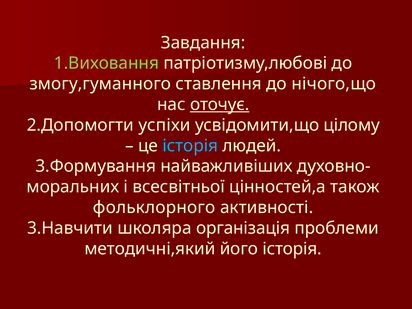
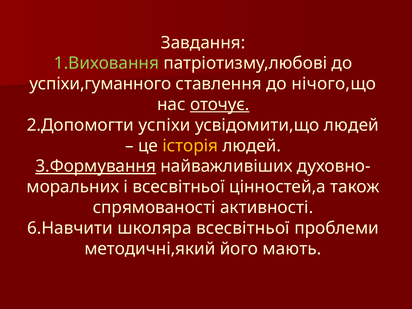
змогу,гуманного: змогу,гуманного -> успіхи,гуманного
усвідомити,що цілому: цілому -> людей
історія at (190, 146) colour: light blue -> yellow
3.Формування underline: none -> present
фольклорного: фольклорного -> спрямованості
3.Навчити: 3.Навчити -> 6.Навчити
школяра організація: організація -> всесвітньої
його історія: історія -> мають
